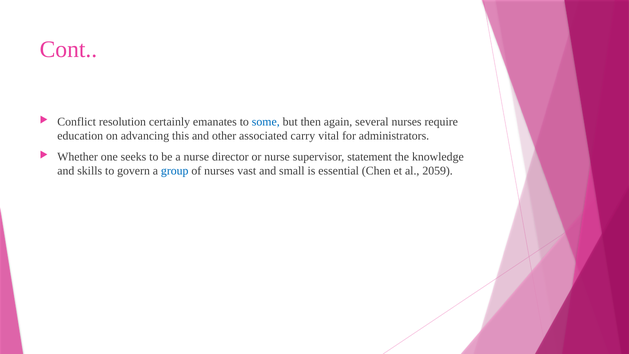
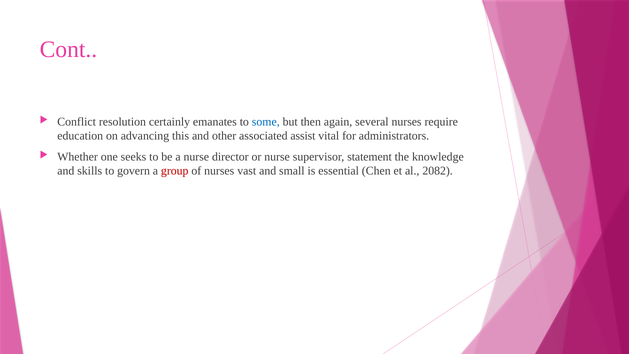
carry: carry -> assist
group colour: blue -> red
2059: 2059 -> 2082
